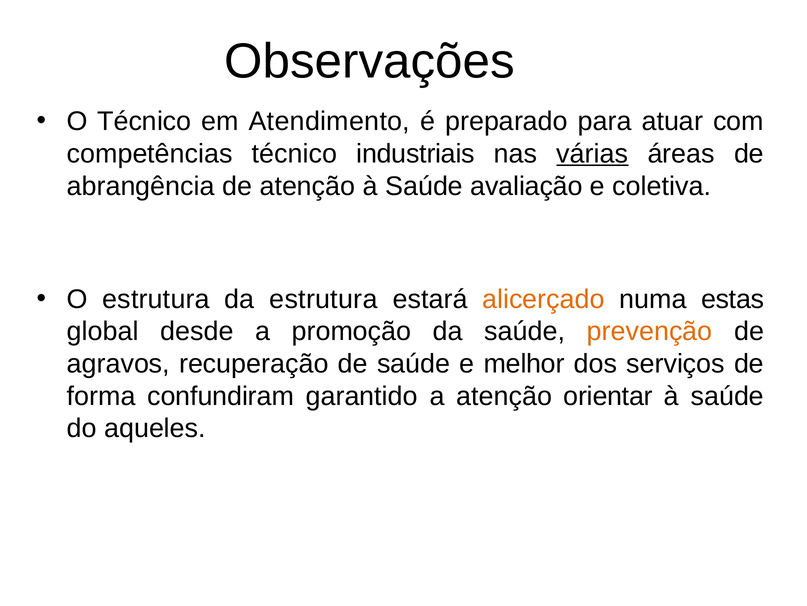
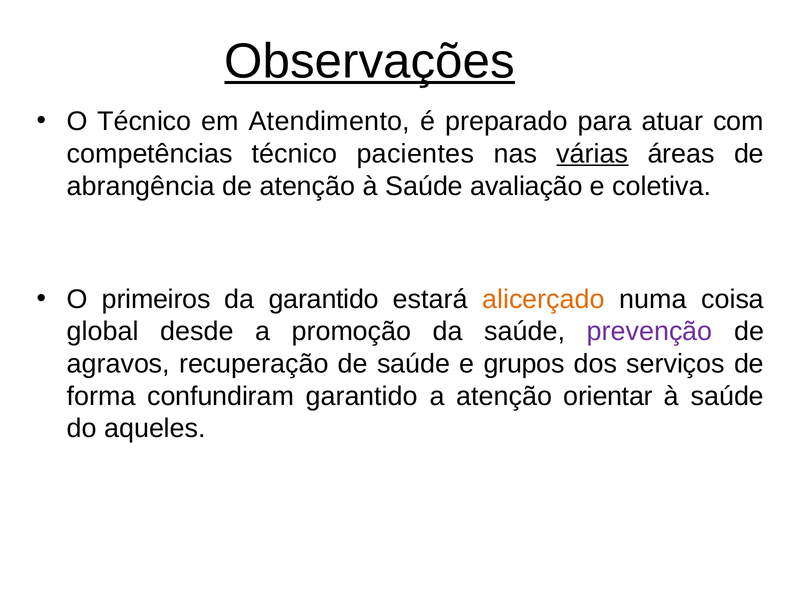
Observações underline: none -> present
industriais: industriais -> pacientes
O estrutura: estrutura -> primeiros
da estrutura: estrutura -> garantido
estas: estas -> coisa
prevenção colour: orange -> purple
melhor: melhor -> grupos
